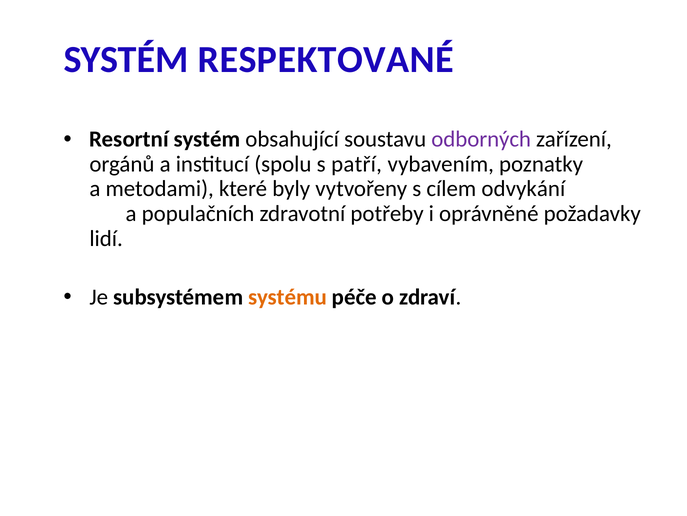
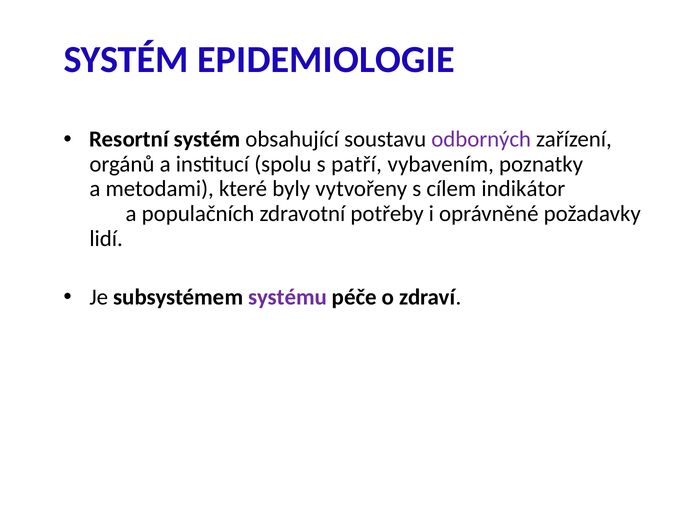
RESPEKTOVANÉ: RESPEKTOVANÉ -> EPIDEMIOLOGIE
odvykání: odvykání -> indikátor
systému colour: orange -> purple
